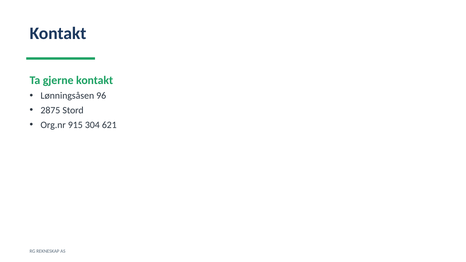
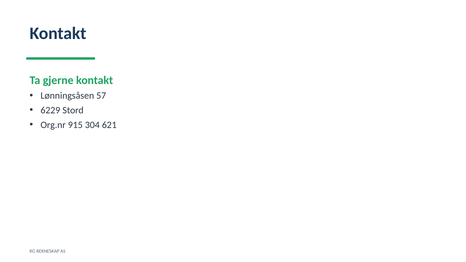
96: 96 -> 57
2875: 2875 -> 6229
